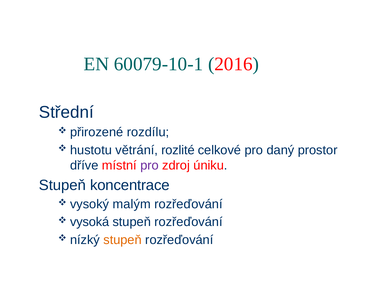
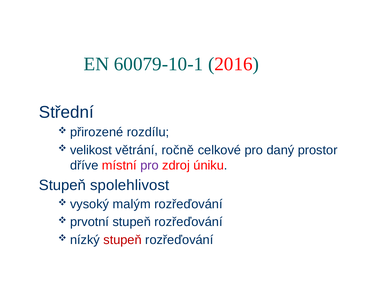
hustotu: hustotu -> velikost
rozlité: rozlité -> ročně
koncentrace: koncentrace -> spolehlivost
vysoká: vysoká -> prvotní
stupeň at (123, 240) colour: orange -> red
